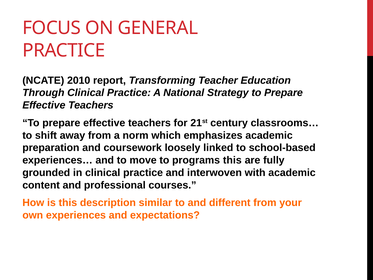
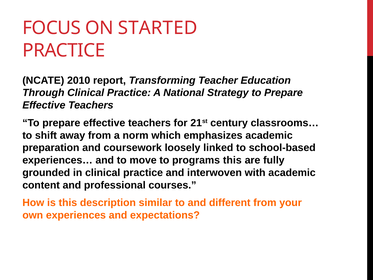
GENERAL: GENERAL -> STARTED
